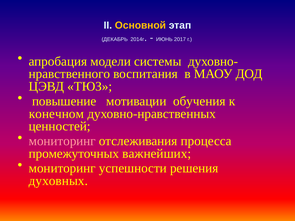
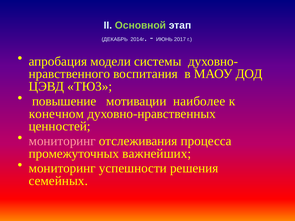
Основной colour: yellow -> light green
обучения: обучения -> наиболее
духовных: духовных -> семейных
